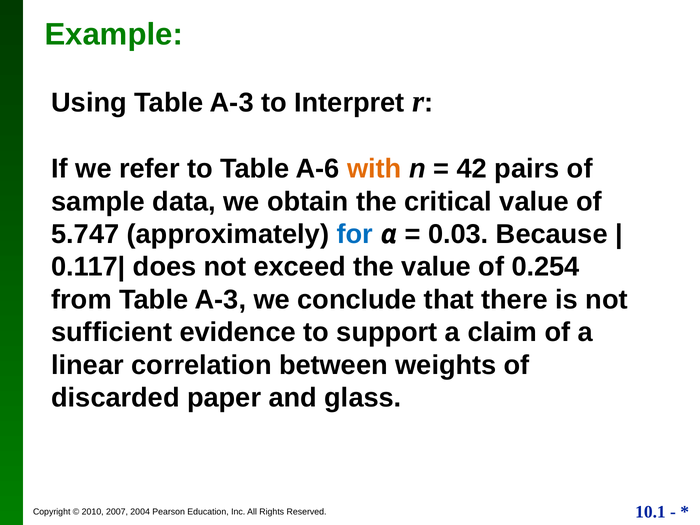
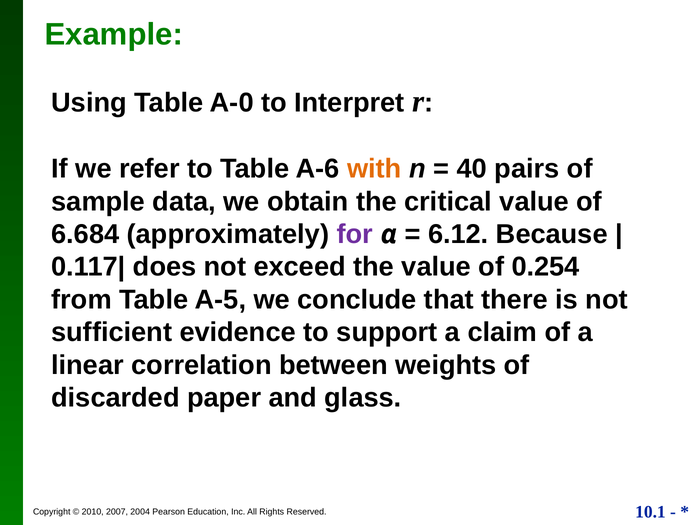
Using Table A-3: A-3 -> A-0
42: 42 -> 40
5.747: 5.747 -> 6.684
for colour: blue -> purple
0.03: 0.03 -> 6.12
from Table A-3: A-3 -> A-5
